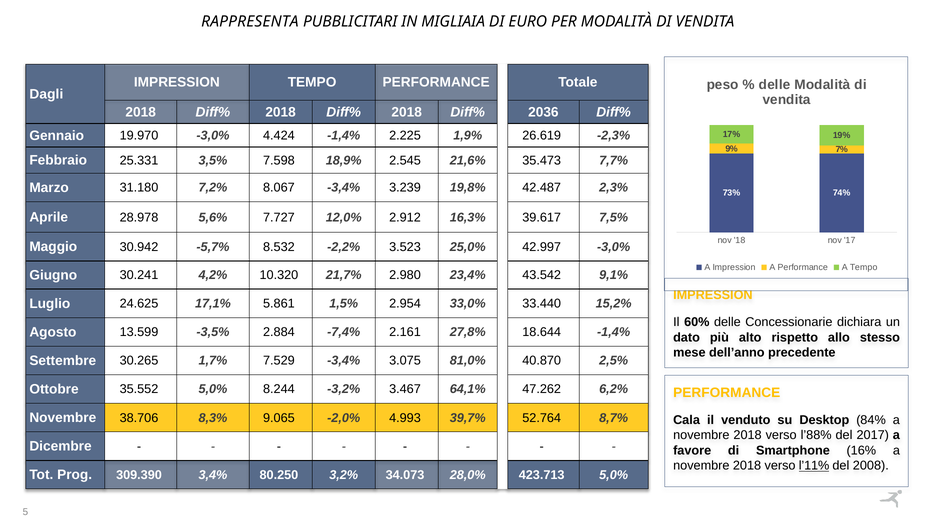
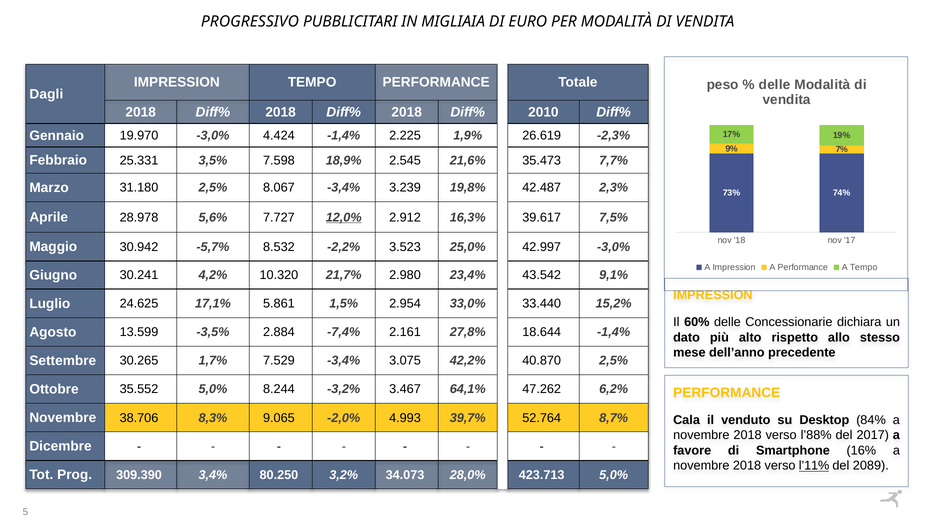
RAPPRESENTA: RAPPRESENTA -> PROGRESSIVO
2036: 2036 -> 2010
31.180 7,2%: 7,2% -> 2,5%
12,0% underline: none -> present
81,0%: 81,0% -> 42,2%
2008: 2008 -> 2089
